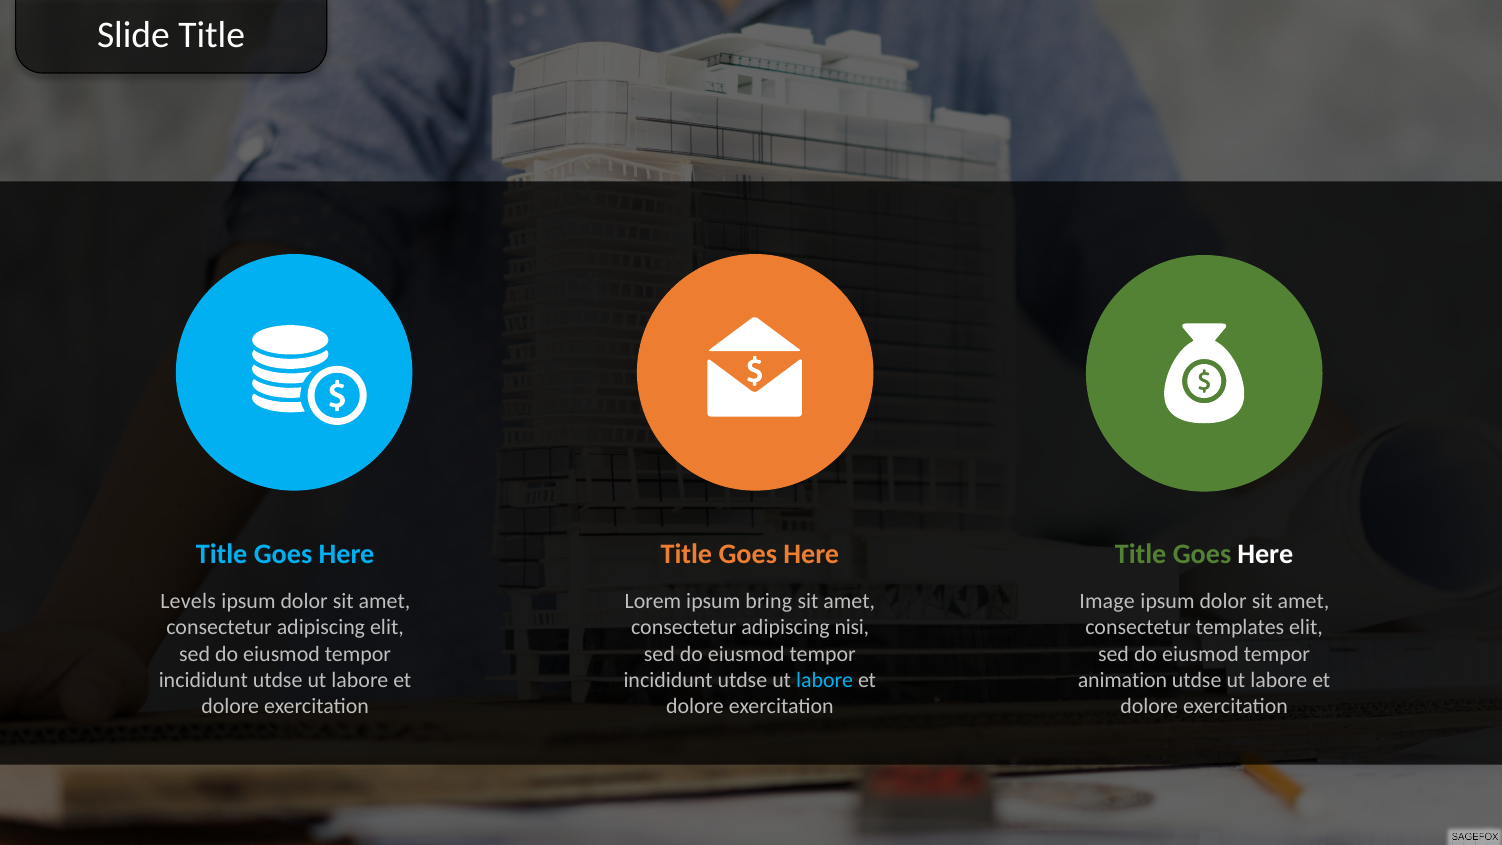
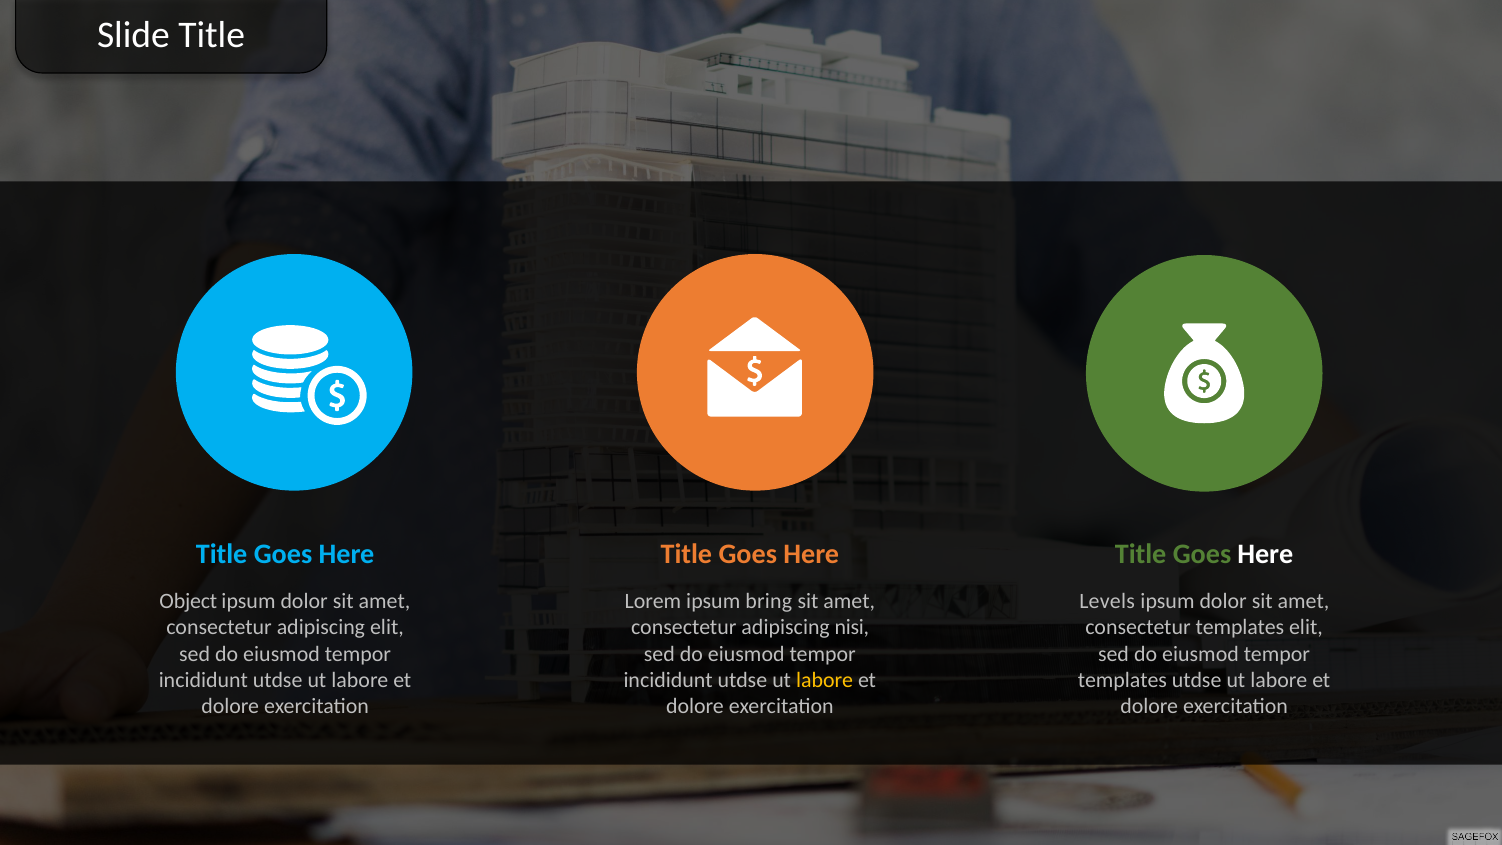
Levels: Levels -> Object
Image: Image -> Levels
labore at (825, 680) colour: light blue -> yellow
animation at (1122, 680): animation -> templates
